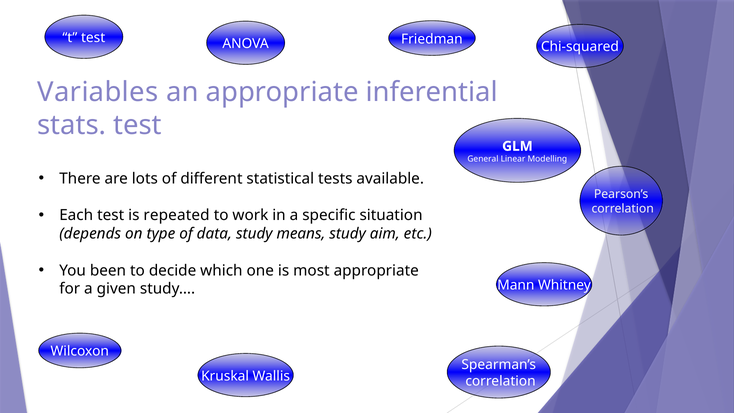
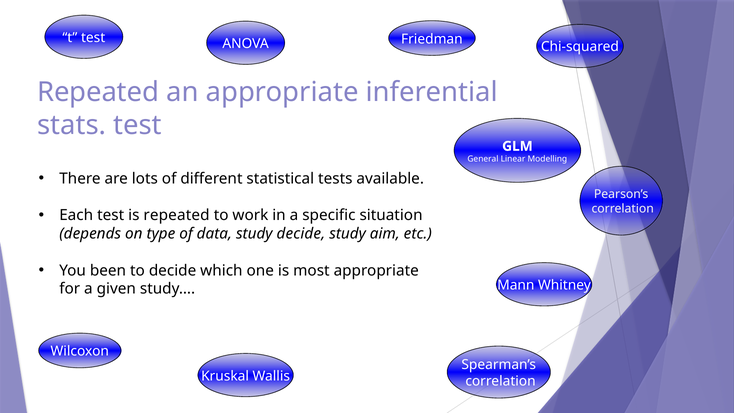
Variables at (98, 92): Variables -> Repeated
study means: means -> decide
